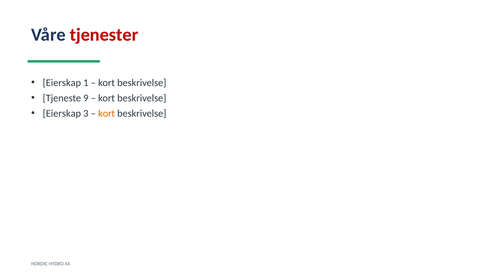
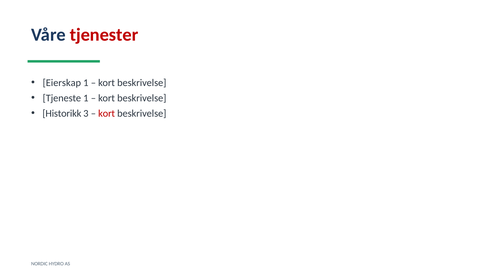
Tjeneste 9: 9 -> 1
Eierskap at (62, 114): Eierskap -> Historikk
kort at (107, 114) colour: orange -> red
